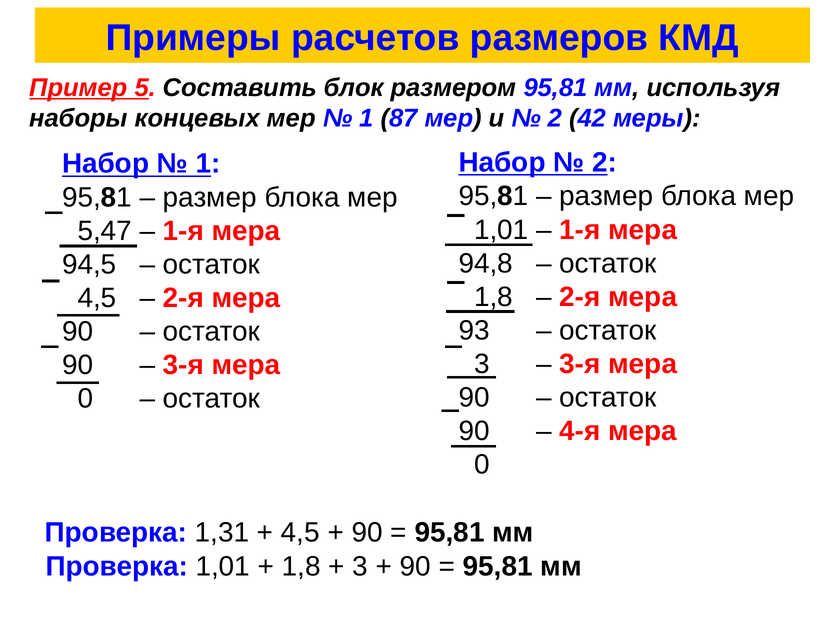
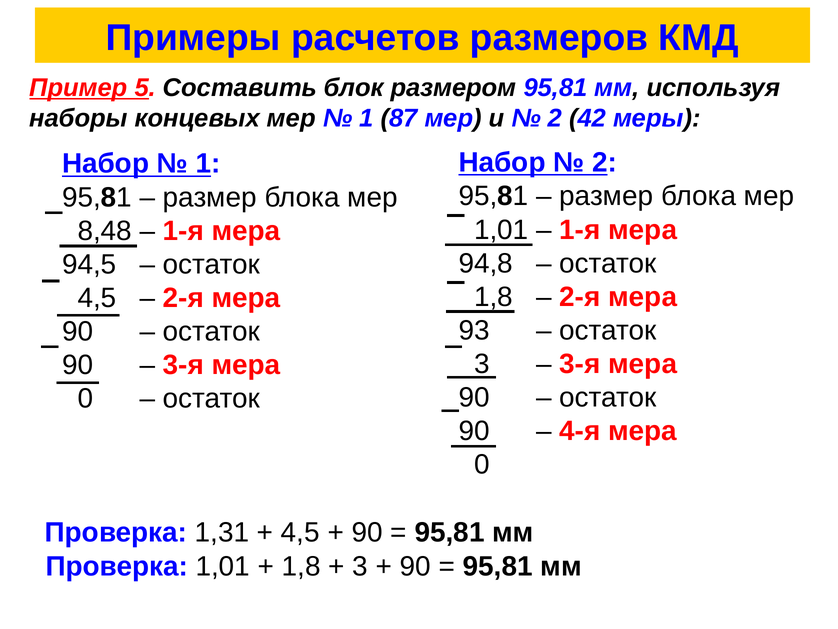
5,47: 5,47 -> 8,48
